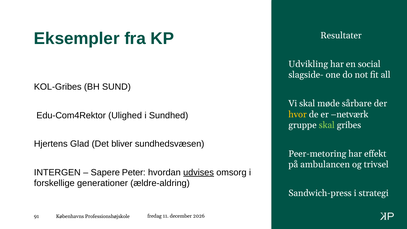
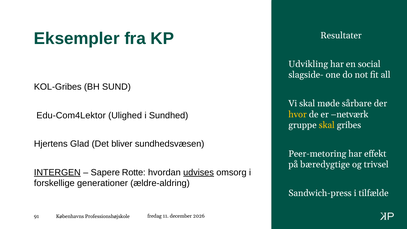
Edu-Com4Rektor: Edu-Com4Rektor -> Edu-Com4Lektor
skal at (327, 125) colour: light green -> yellow
ambulancen: ambulancen -> bæredygtige
INTERGEN underline: none -> present
Peter: Peter -> Rotte
strategi: strategi -> tilfælde
